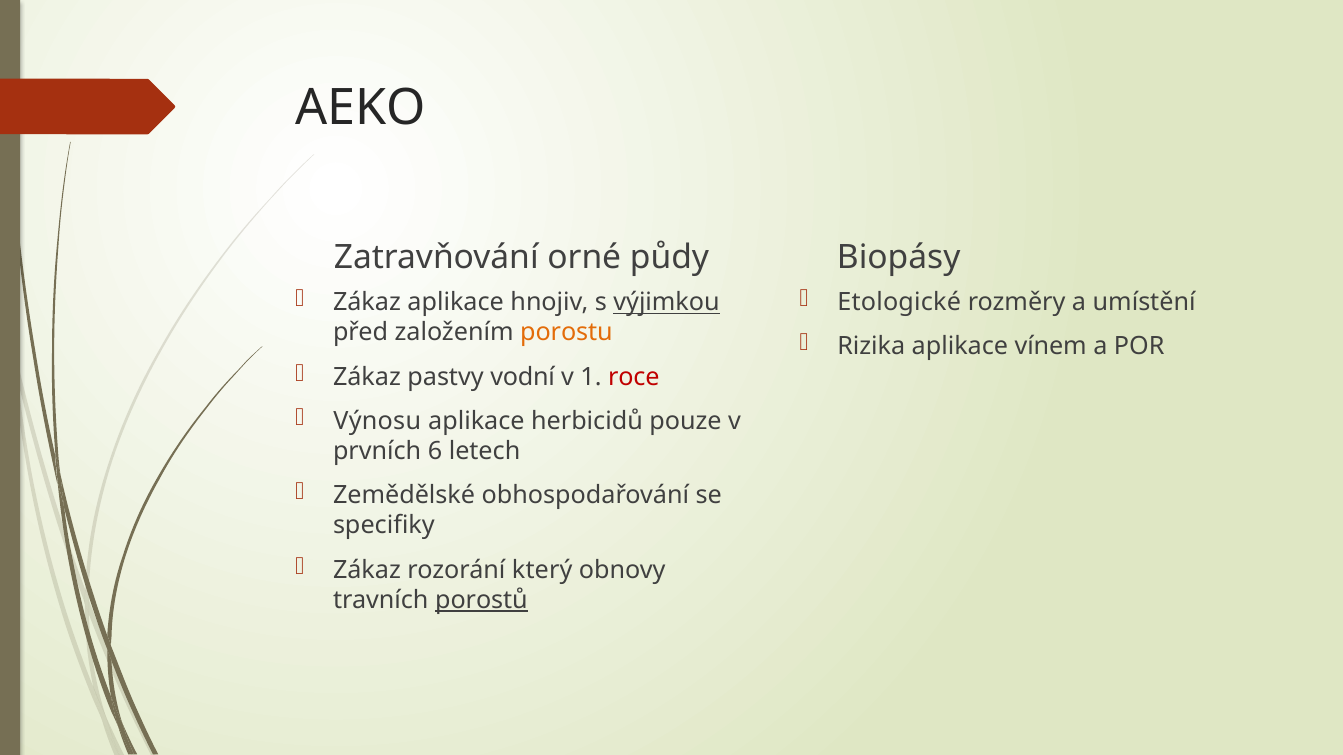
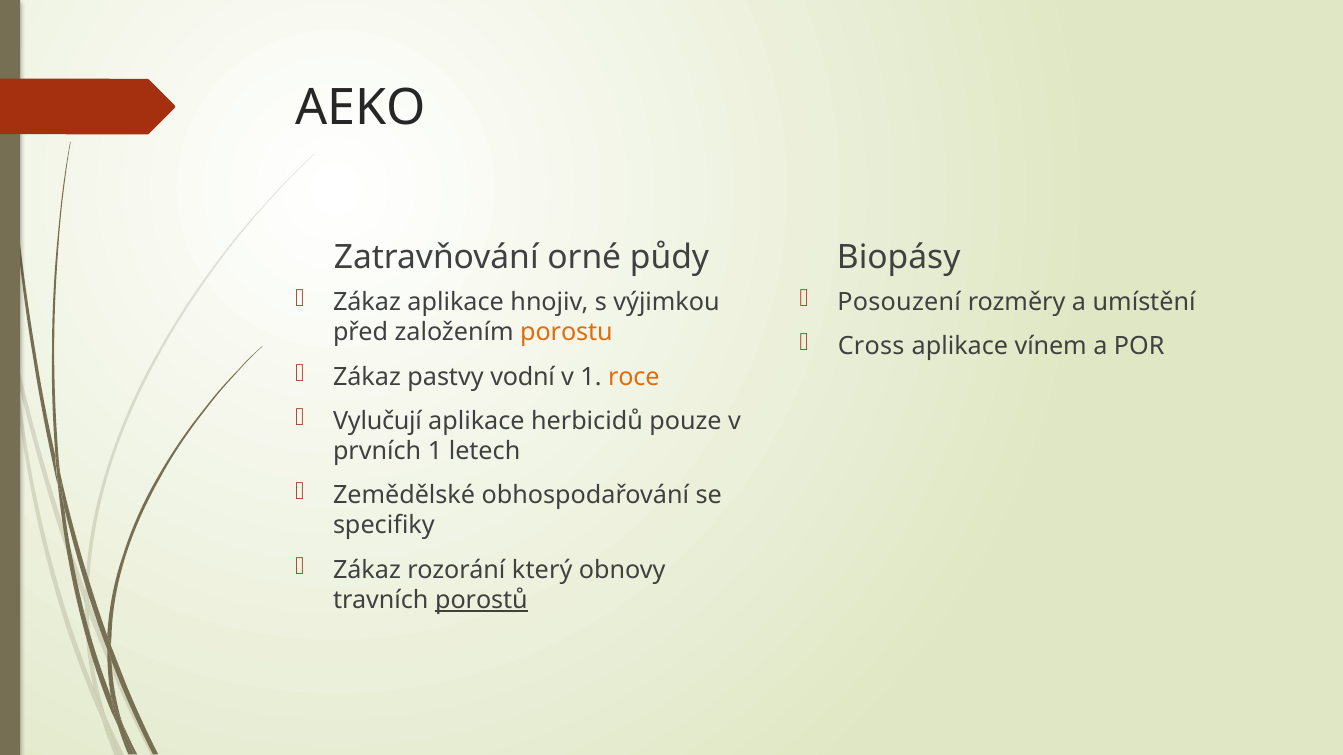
Etologické: Etologické -> Posouzení
výjimkou underline: present -> none
Rizika: Rizika -> Cross
roce colour: red -> orange
Výnosu: Výnosu -> Vylučují
prvních 6: 6 -> 1
